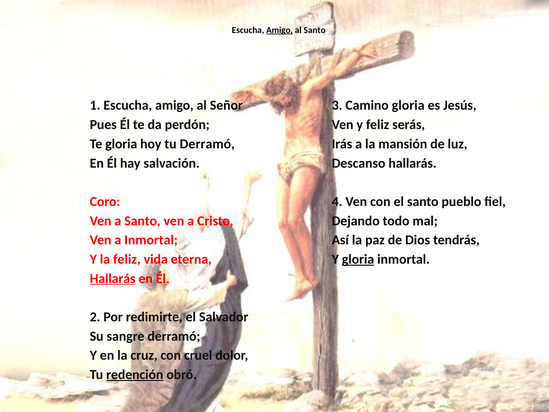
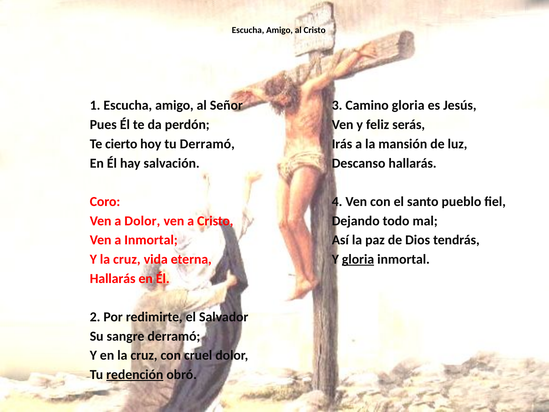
Amigo at (280, 30) underline: present -> none
al Santo: Santo -> Cristo
Te gloria: gloria -> cierto
a Santo: Santo -> Dolor
Y la feliz: feliz -> cruz
Hallarás at (113, 278) underline: present -> none
